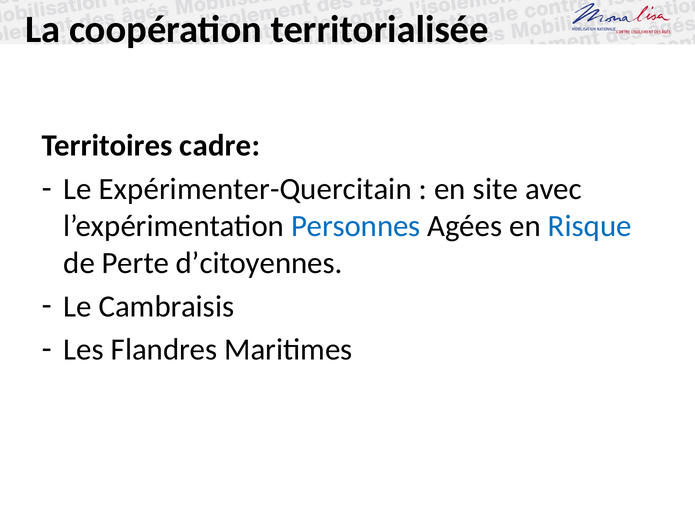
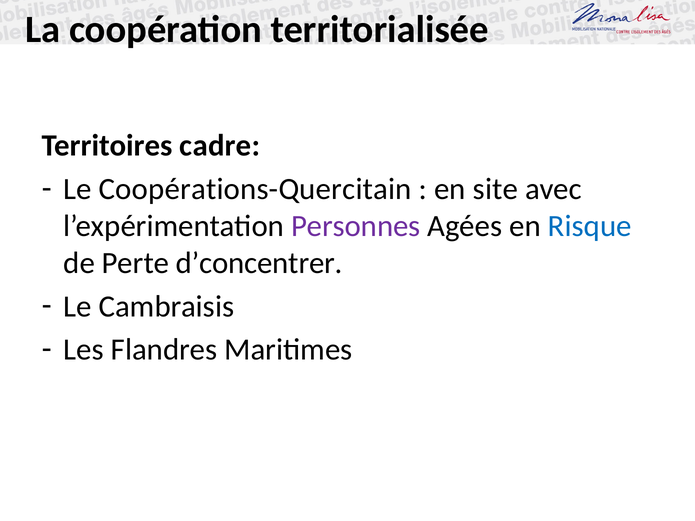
Expérimenter-Quercitain: Expérimenter-Quercitain -> Coopérations-Quercitain
Personnes colour: blue -> purple
d’citoyennes: d’citoyennes -> d’concentrer
